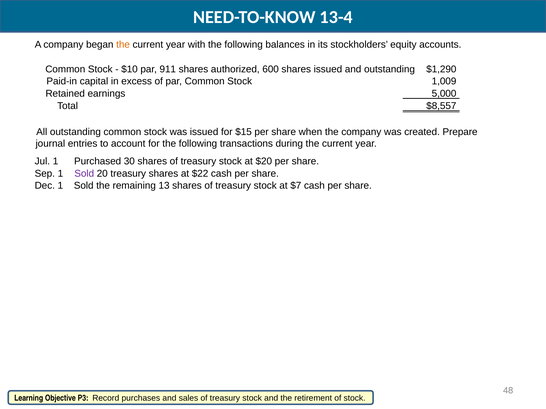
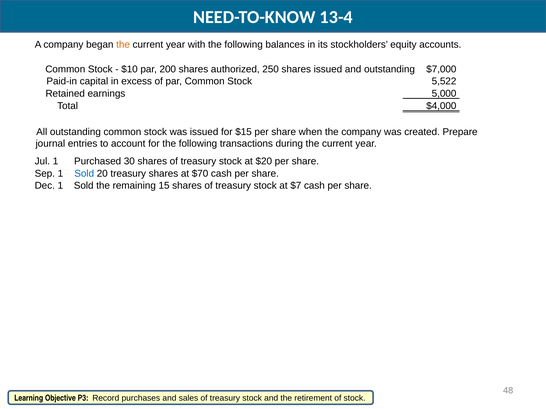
911: 911 -> 200
600: 600 -> 250
$1,290: $1,290 -> $7,000
1,009: 1,009 -> 5,522
$8,557: $8,557 -> $4,000
Sold at (84, 174) colour: purple -> blue
$22: $22 -> $70
13: 13 -> 15
